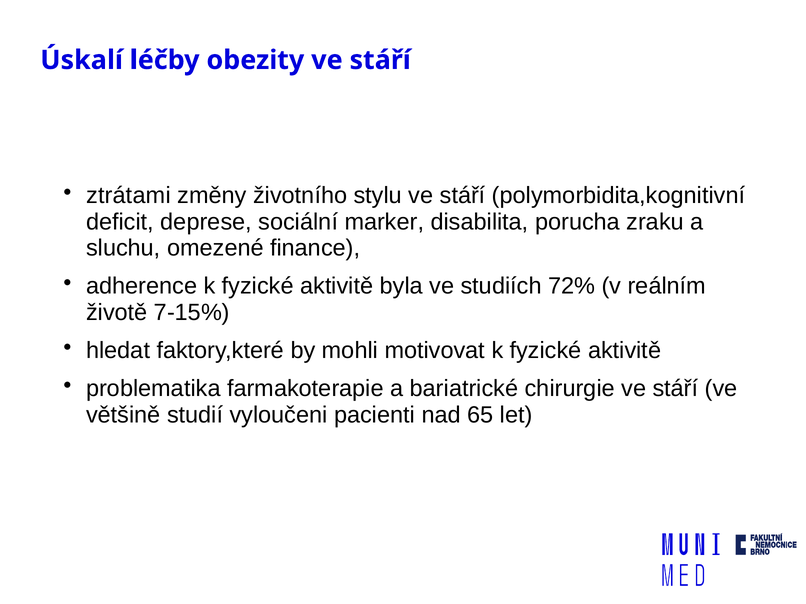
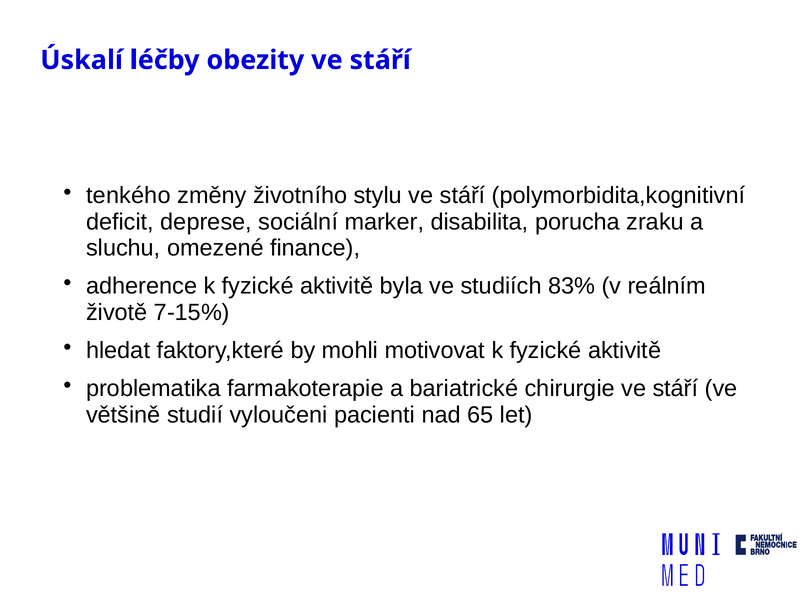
ztrátami: ztrátami -> tenkého
72%: 72% -> 83%
